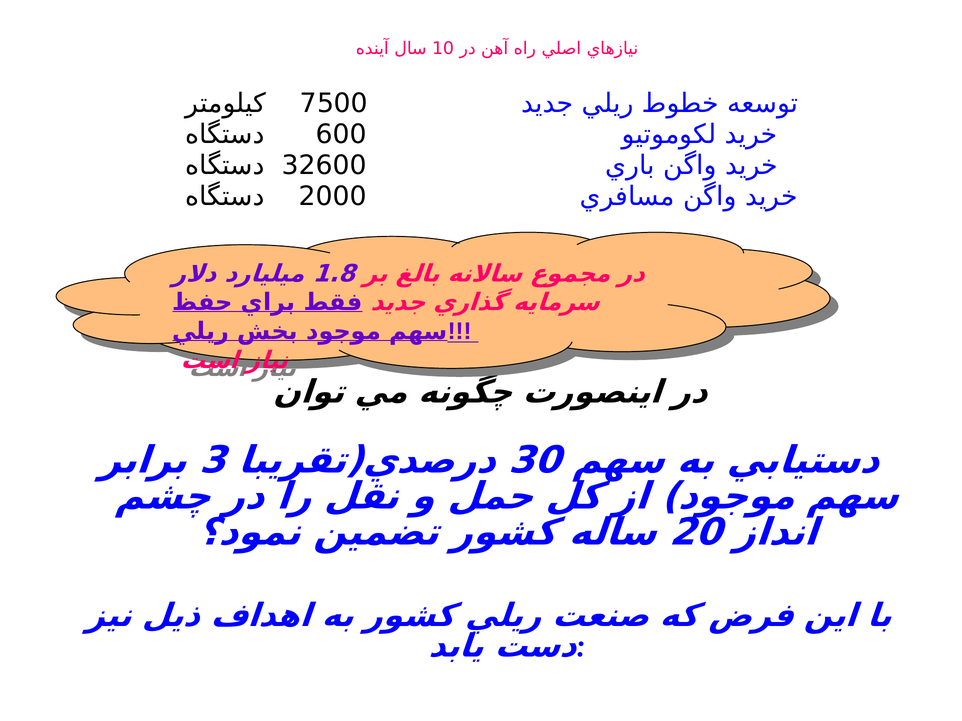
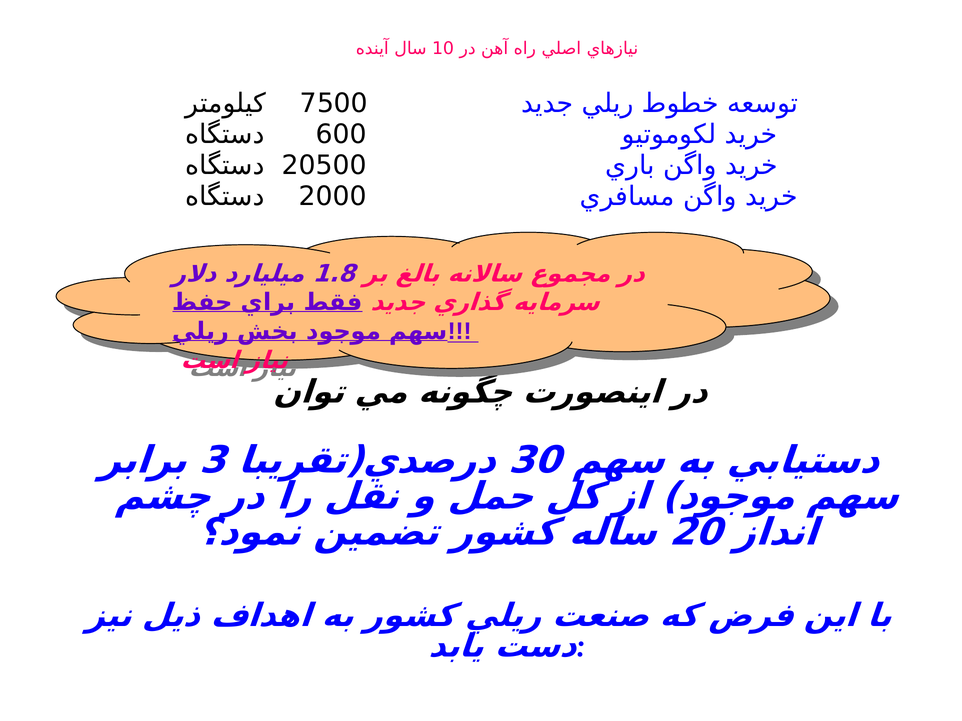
32600: 32600 -> 20500
